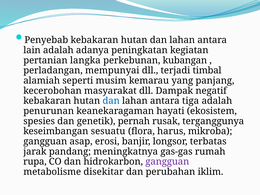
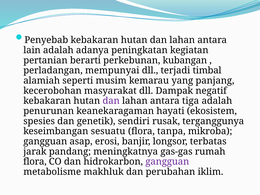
langka: langka -> berarti
dan at (111, 101) colour: blue -> purple
pernah: pernah -> sendiri
harus: harus -> tanpa
rupa at (35, 162): rupa -> flora
disekitar: disekitar -> makhluk
